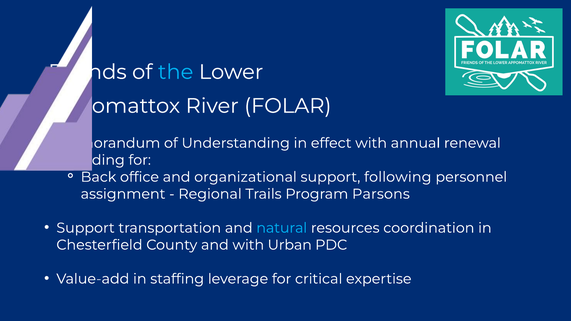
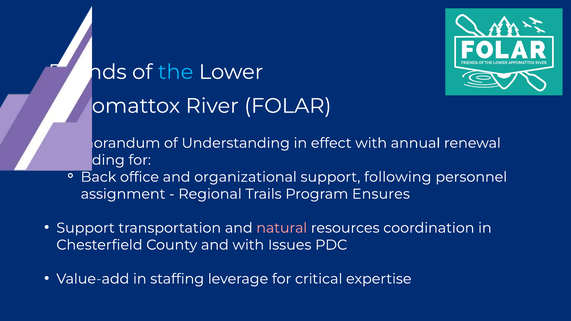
Parsons: Parsons -> Ensures
natural colour: light blue -> pink
Urban: Urban -> Issues
